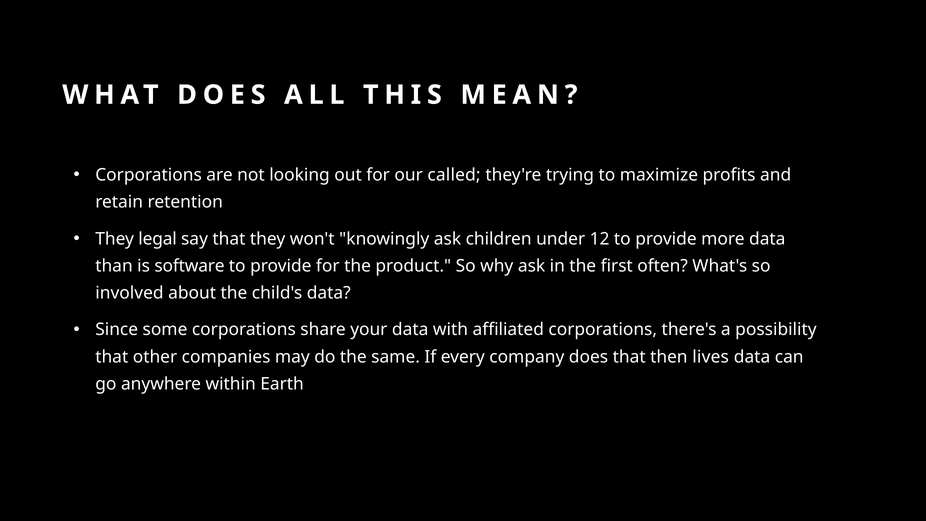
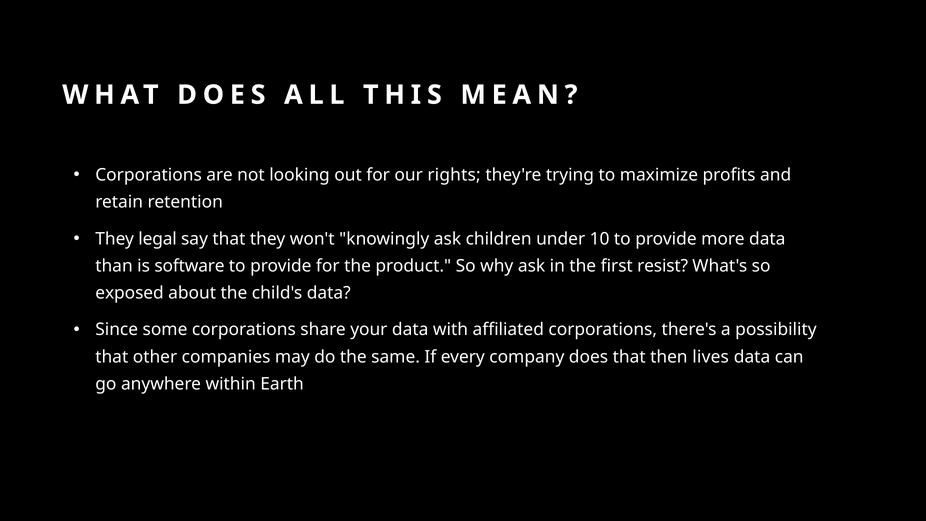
called: called -> rights
12: 12 -> 10
often: often -> resist
involved: involved -> exposed
